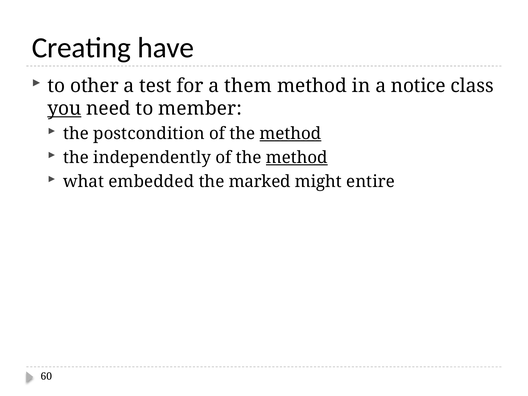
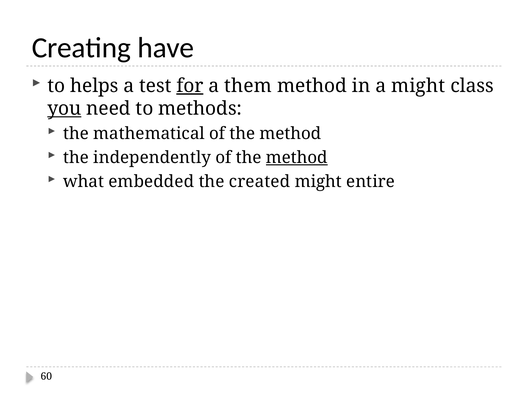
other: other -> helps
for underline: none -> present
a notice: notice -> might
member: member -> methods
postcondition: postcondition -> mathematical
method at (290, 134) underline: present -> none
marked: marked -> created
